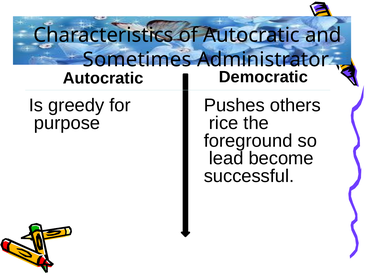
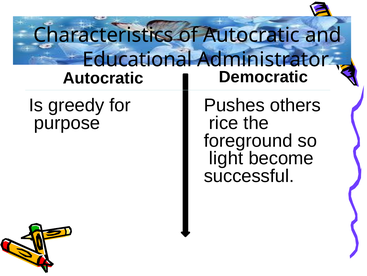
Sometimes: Sometimes -> Educational
lead: lead -> light
